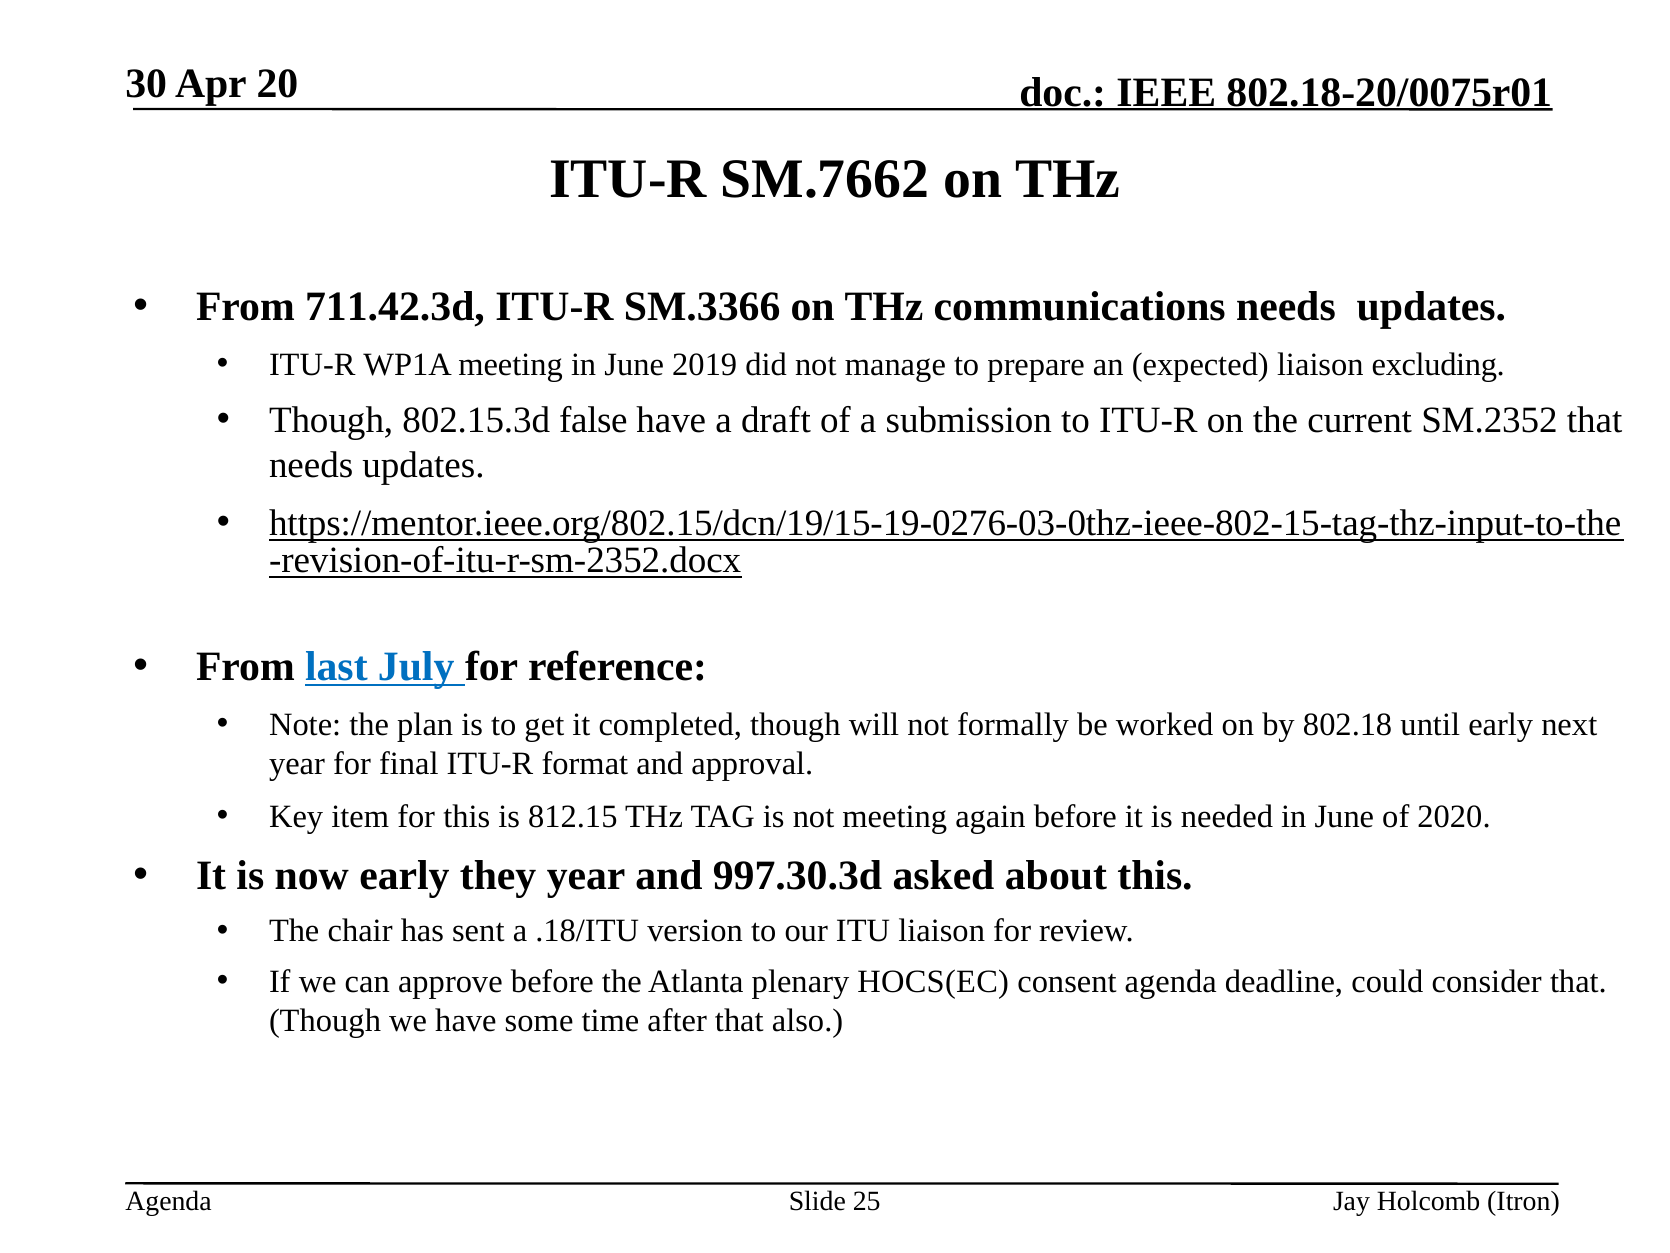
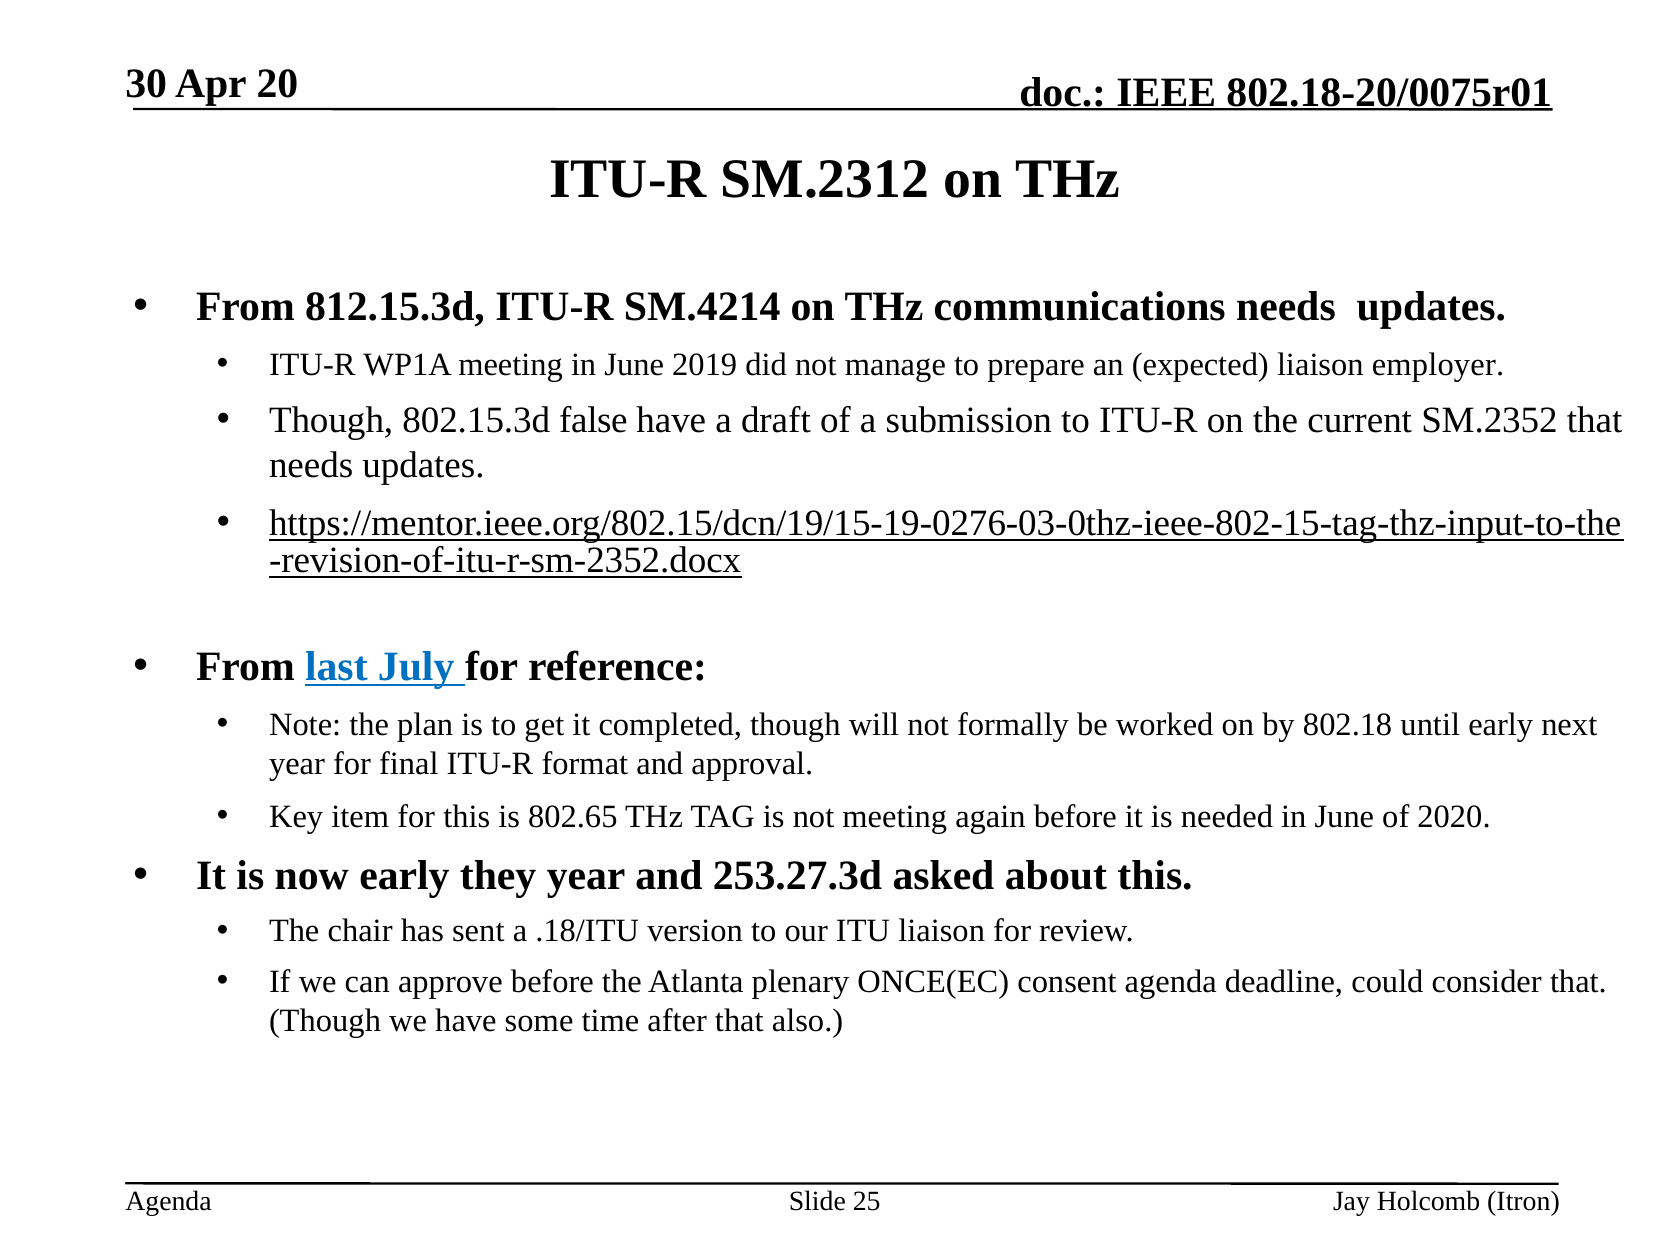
SM.7662: SM.7662 -> SM.2312
711.42.3d: 711.42.3d -> 812.15.3d
SM.3366: SM.3366 -> SM.4214
excluding: excluding -> employer
812.15: 812.15 -> 802.65
997.30.3d: 997.30.3d -> 253.27.3d
HOCS(EC: HOCS(EC -> ONCE(EC
